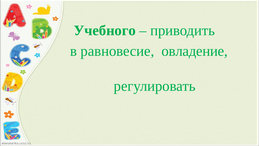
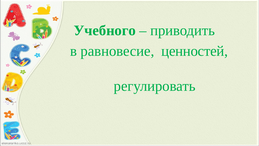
овладение: овладение -> ценностей
